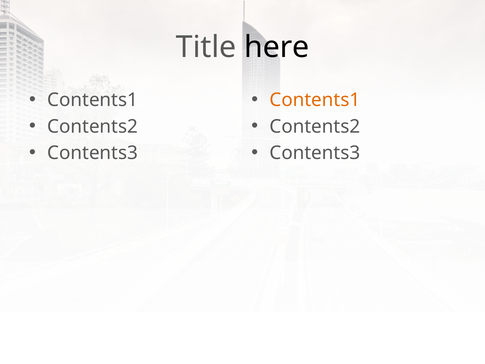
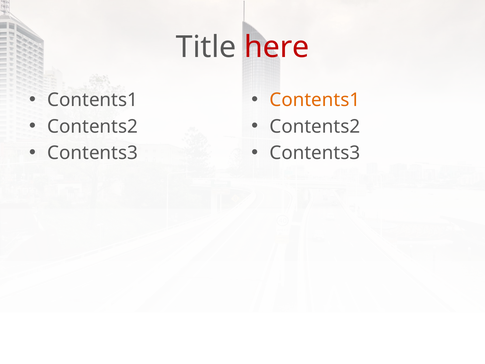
here colour: black -> red
